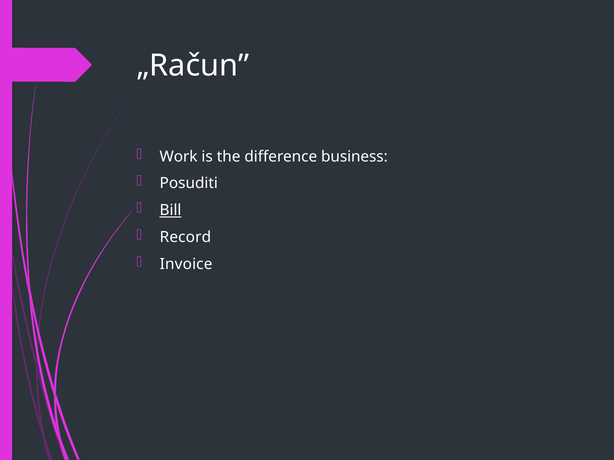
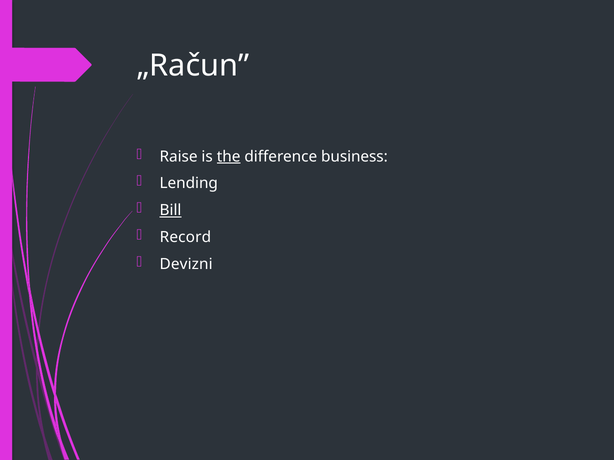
Work: Work -> Raise
the underline: none -> present
Posuditi: Posuditi -> Lending
Invoice: Invoice -> Devizni
